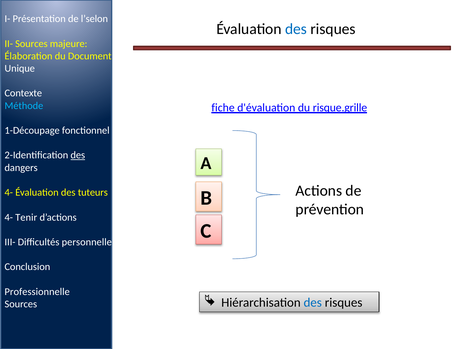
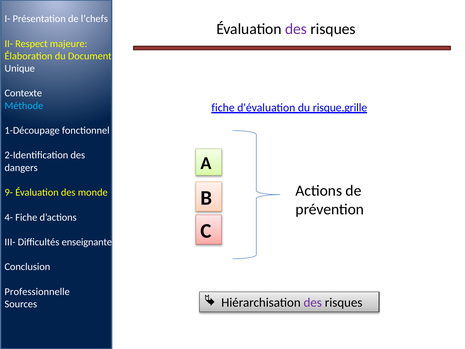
l’selon: l’selon -> l’chefs
des at (296, 29) colour: blue -> purple
II- Sources: Sources -> Respect
des at (78, 155) underline: present -> none
4- at (9, 192): 4- -> 9-
tuteurs: tuteurs -> monde
4- Tenir: Tenir -> Fiche
personnelle: personnelle -> enseignante
des at (313, 303) colour: blue -> purple
